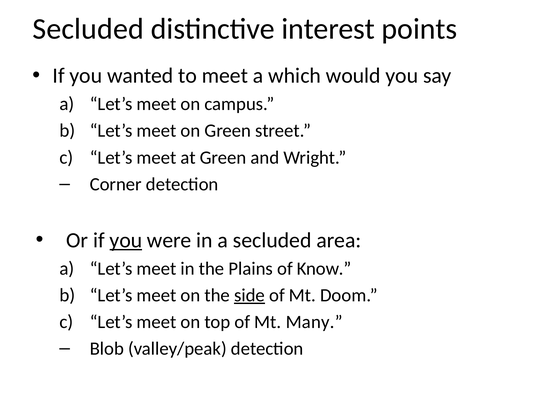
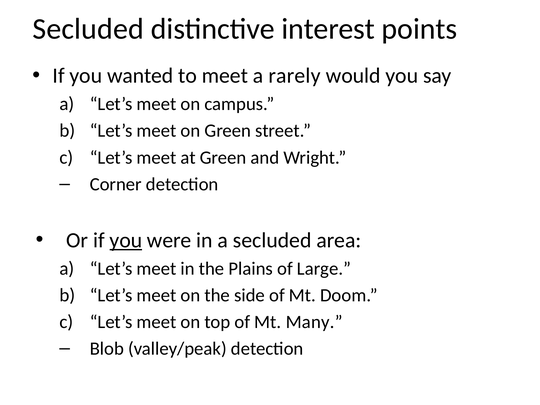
which: which -> rarely
Know: Know -> Large
side underline: present -> none
